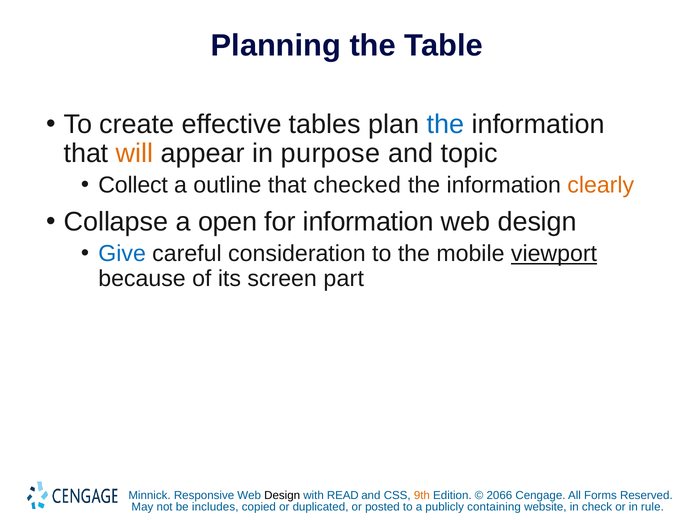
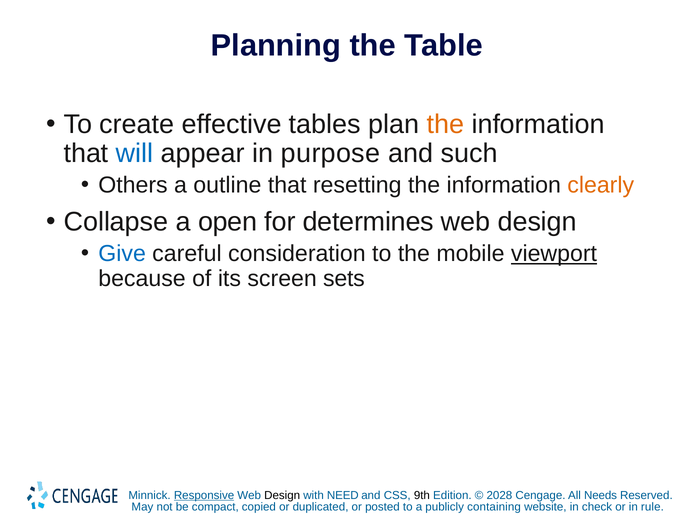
the at (445, 124) colour: blue -> orange
will colour: orange -> blue
topic: topic -> such
Collect: Collect -> Others
checked: checked -> resetting
for information: information -> determines
part: part -> sets
Responsive underline: none -> present
READ: READ -> NEED
9th colour: orange -> black
2066: 2066 -> 2028
Forms: Forms -> Needs
includes: includes -> compact
